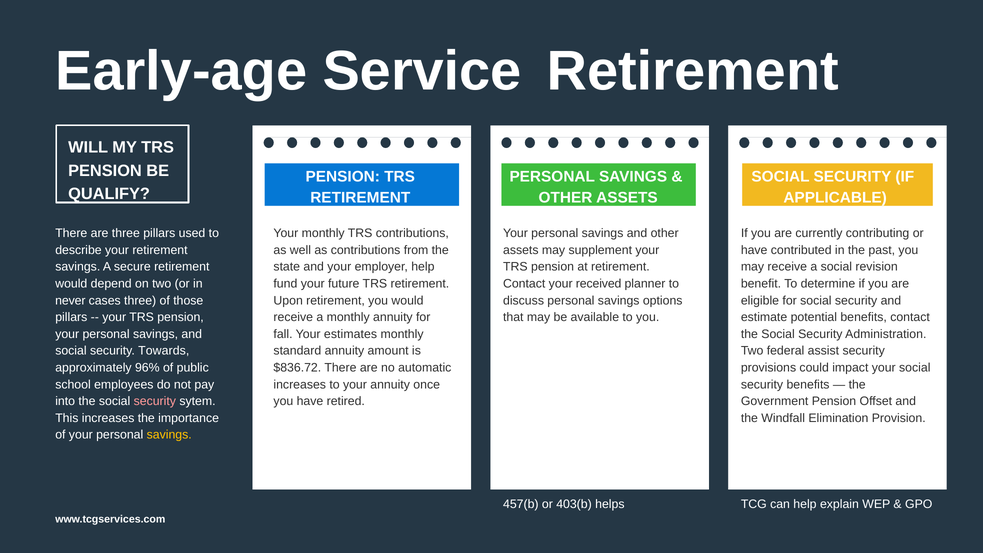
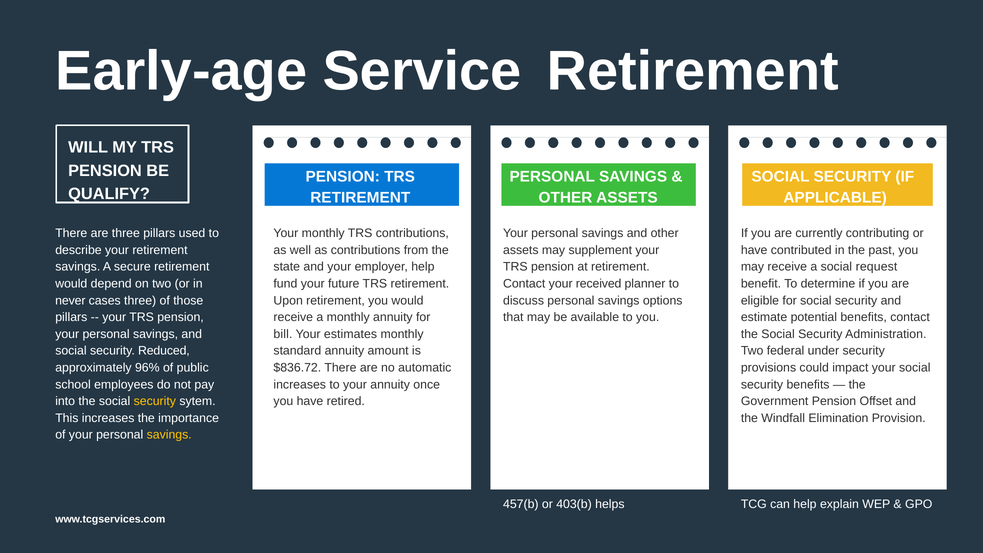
revision: revision -> request
fall: fall -> bill
Towards: Towards -> Reduced
assist: assist -> under
security at (155, 401) colour: pink -> yellow
